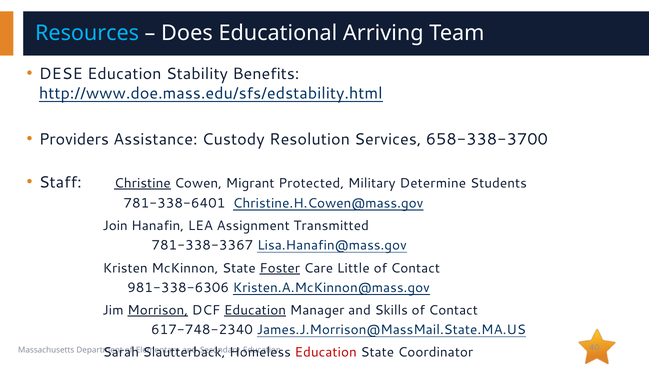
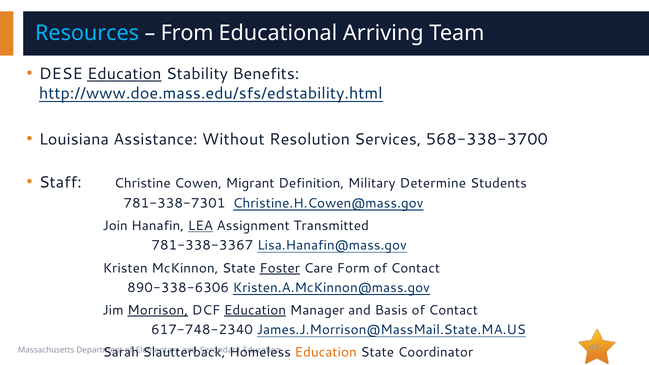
Does: Does -> From
Education at (124, 74) underline: none -> present
Providers: Providers -> Louisiana
Custody: Custody -> Without
658-338-3700: 658-338-3700 -> 568-338-3700
Christine underline: present -> none
Protected: Protected -> Definition
781-338-6401: 781-338-6401 -> 781-338-7301
LEA underline: none -> present
Little: Little -> Form
981-338-6306: 981-338-6306 -> 890-338-6306
Skills: Skills -> Basis
Education at (326, 353) colour: red -> orange
